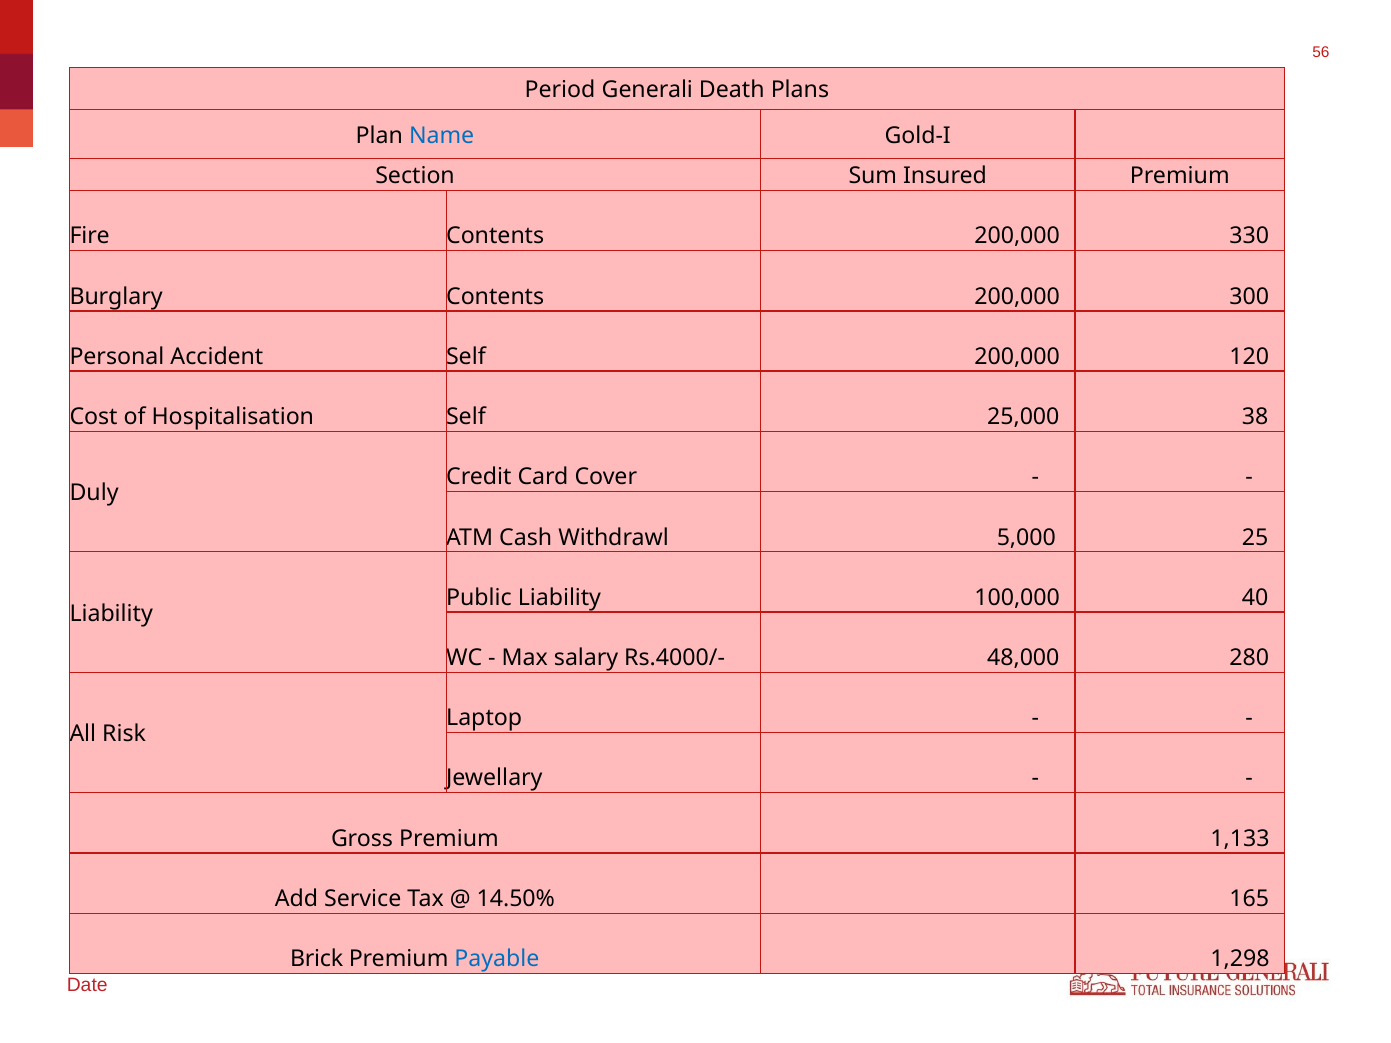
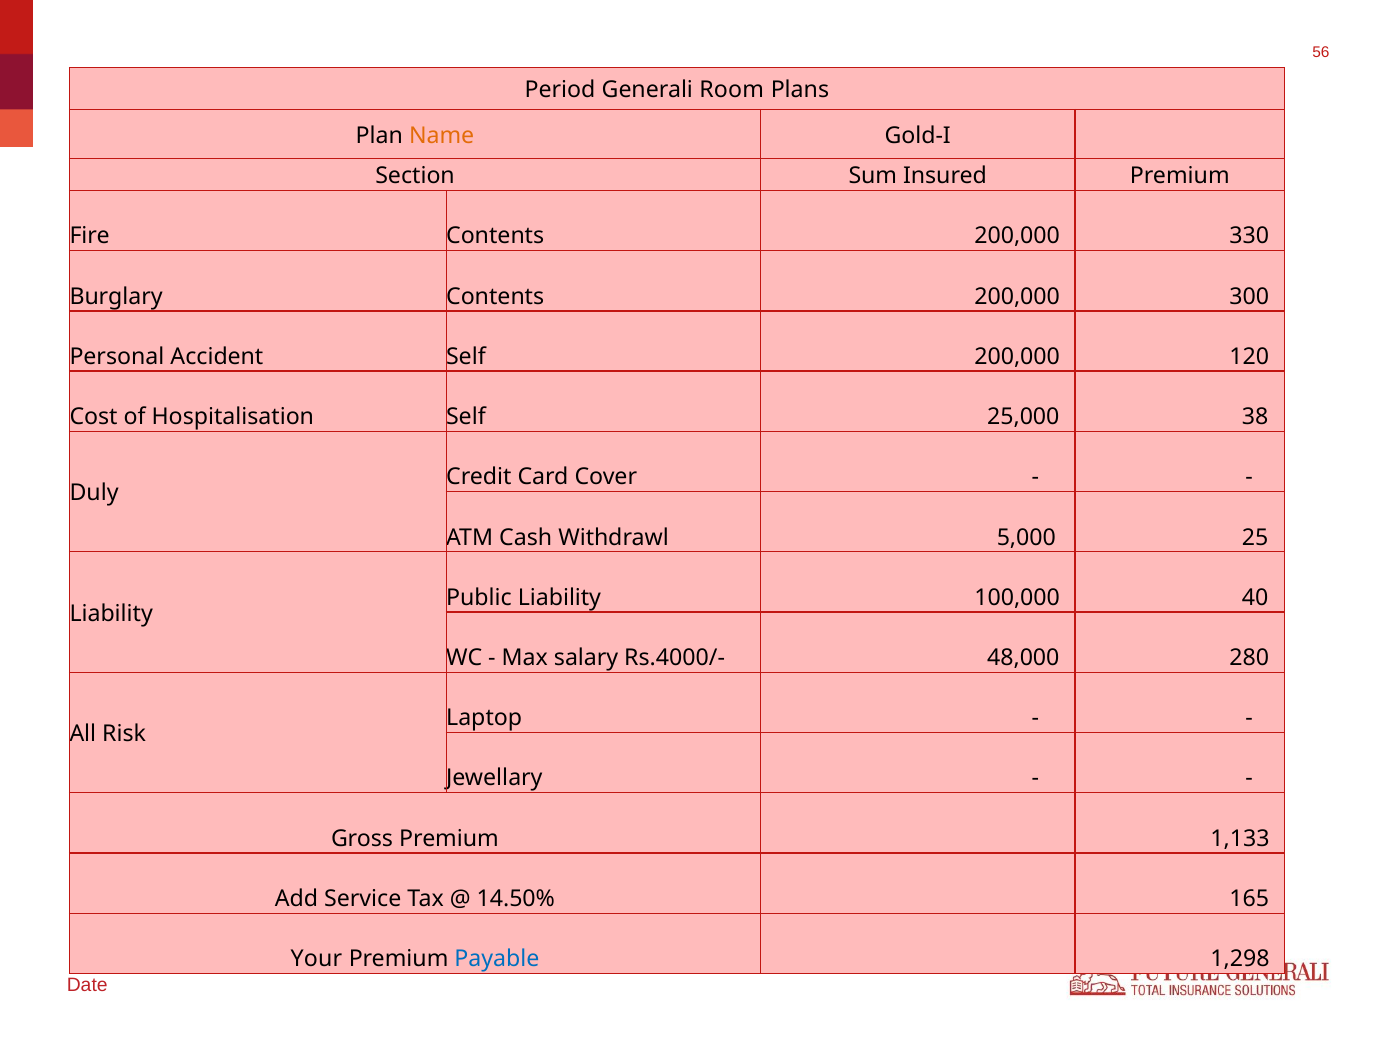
Death: Death -> Room
Name colour: blue -> orange
Brick: Brick -> Your
